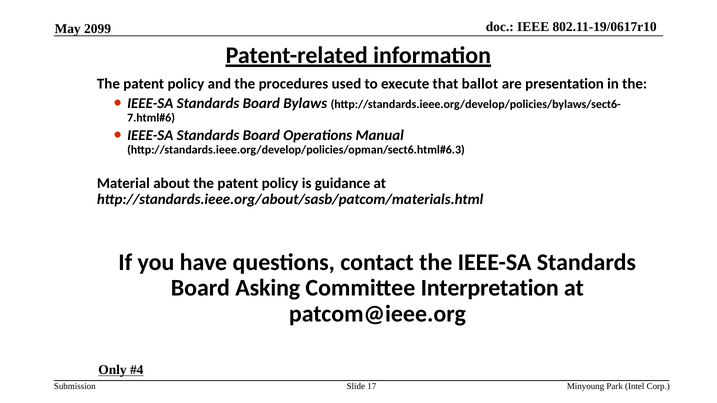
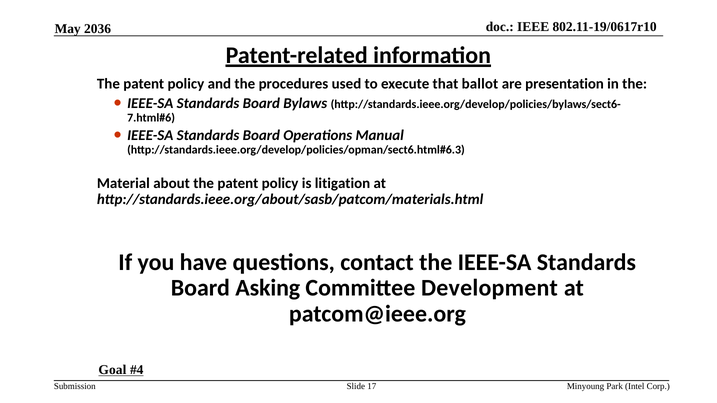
2099: 2099 -> 2036
guidance: guidance -> litigation
Interpretation: Interpretation -> Development
Only: Only -> Goal
